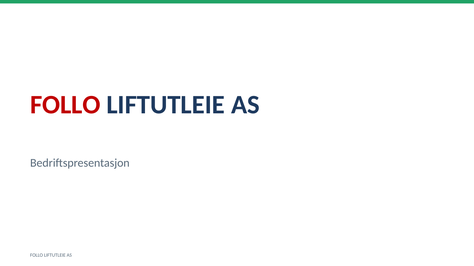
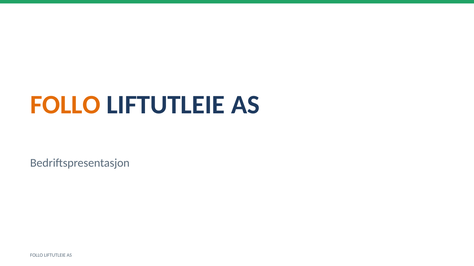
FOLLO at (65, 105) colour: red -> orange
